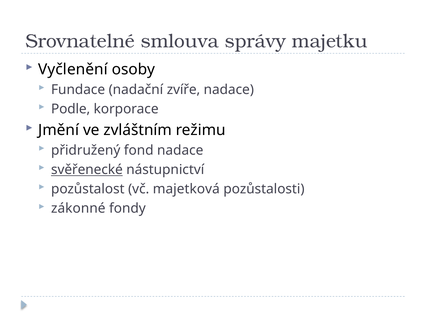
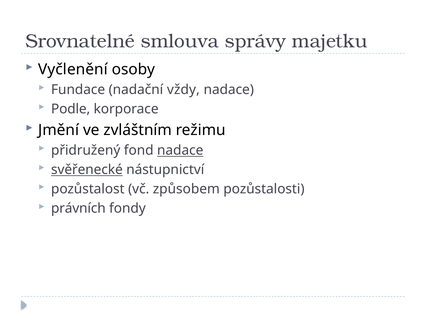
zvíře: zvíře -> vždy
nadace at (180, 150) underline: none -> present
majetková: majetková -> způsobem
zákonné: zákonné -> právních
